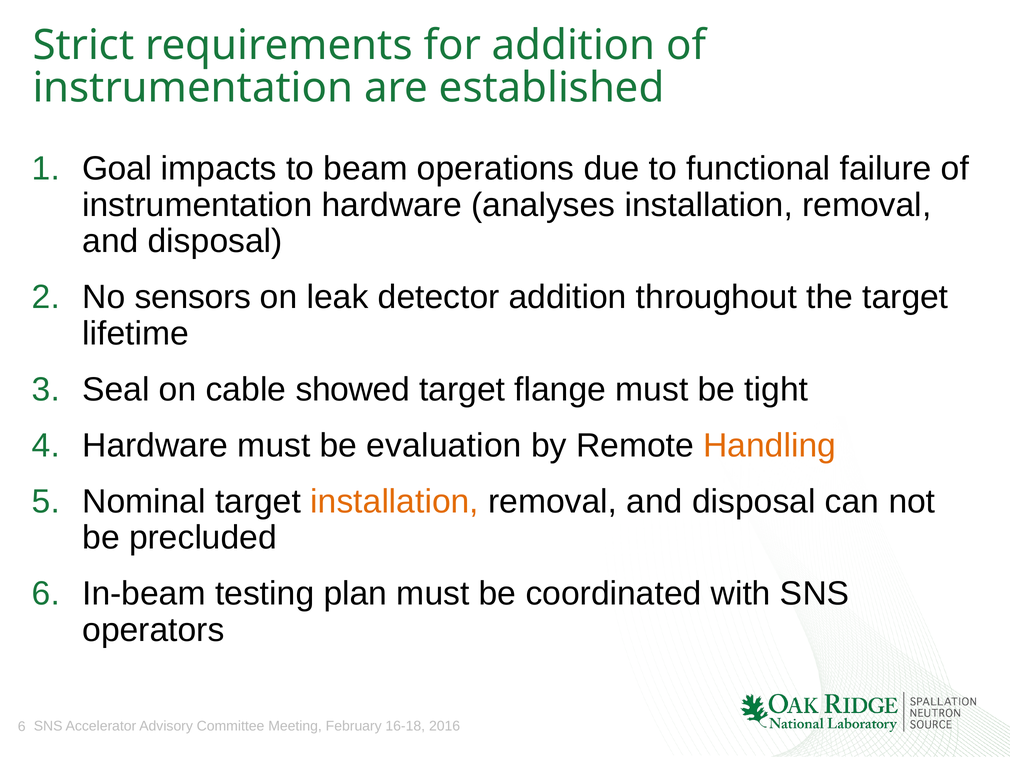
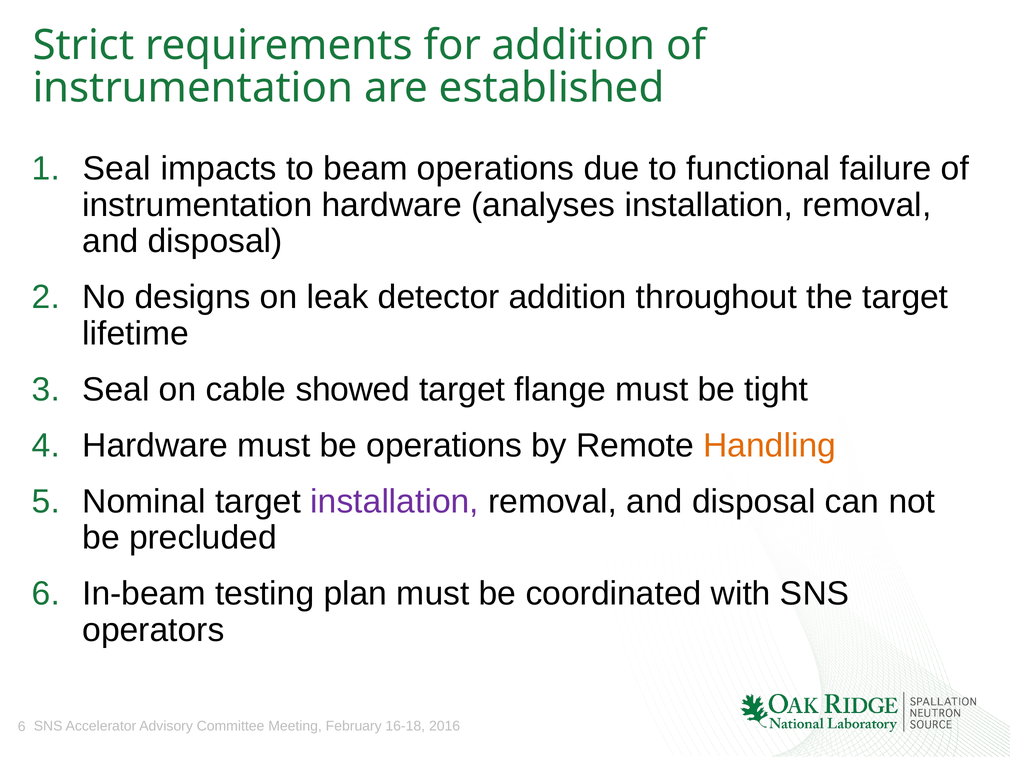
Goal at (117, 169): Goal -> Seal
sensors: sensors -> designs
be evaluation: evaluation -> operations
installation at (395, 502) colour: orange -> purple
